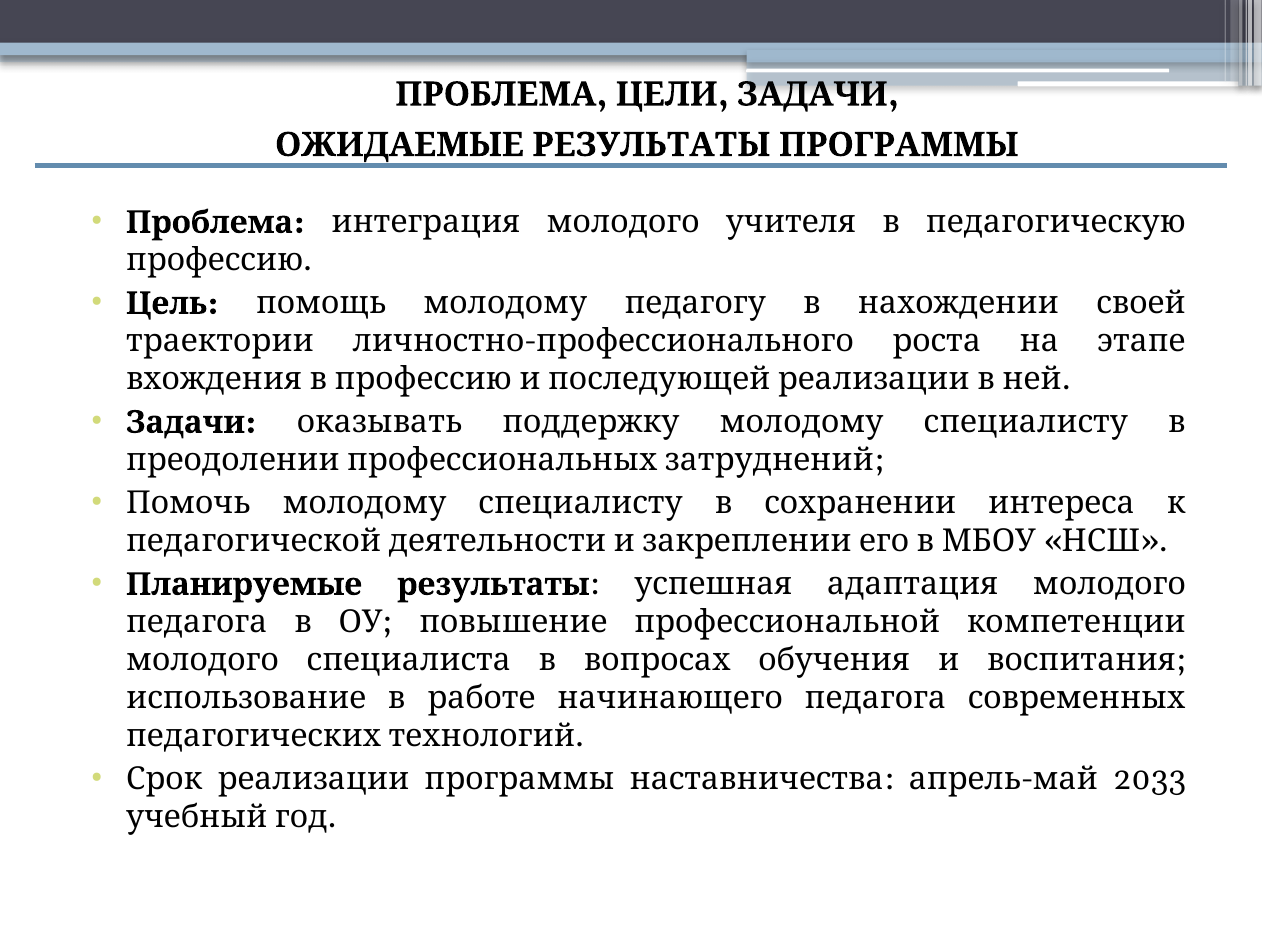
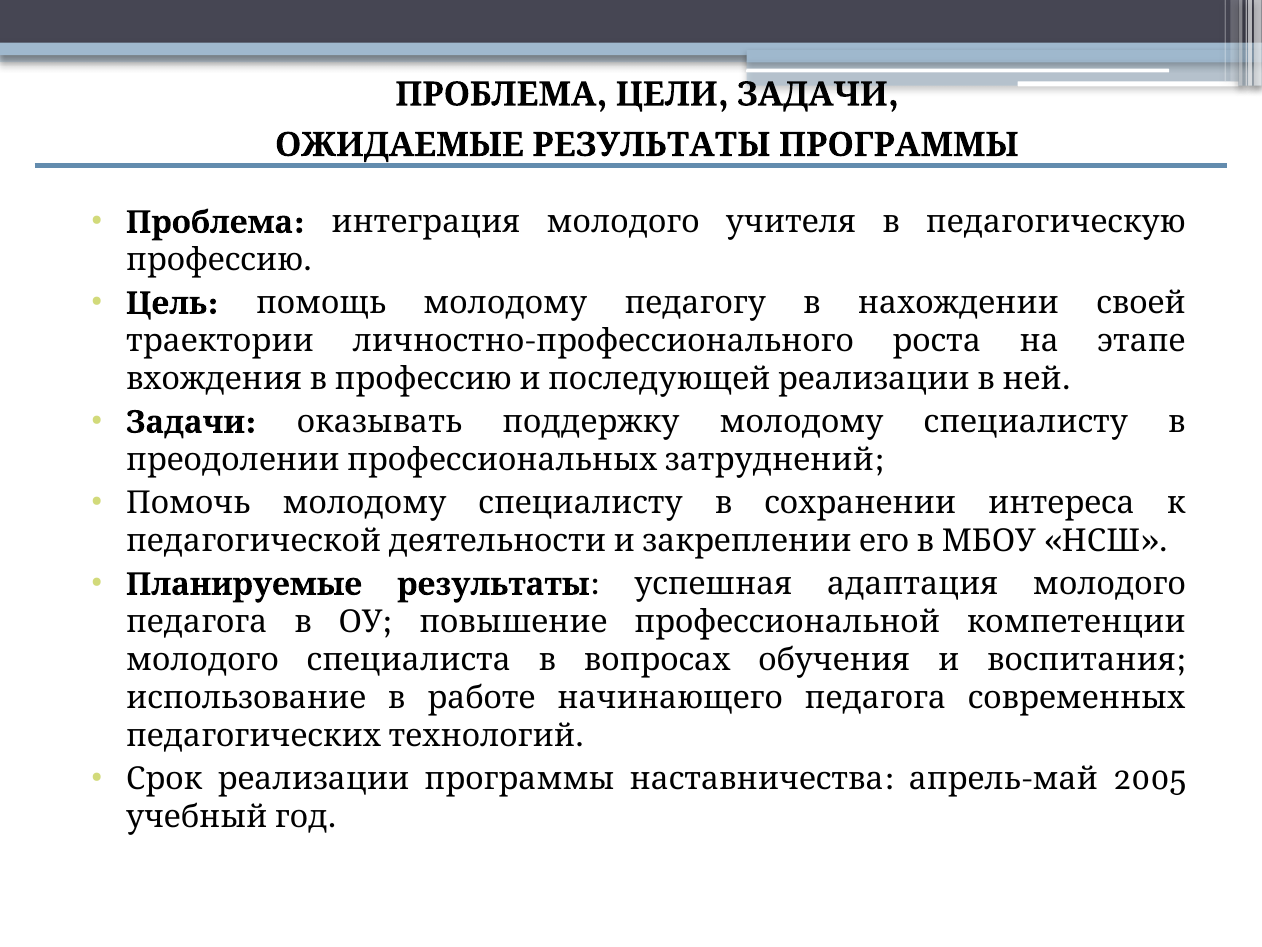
2033: 2033 -> 2005
